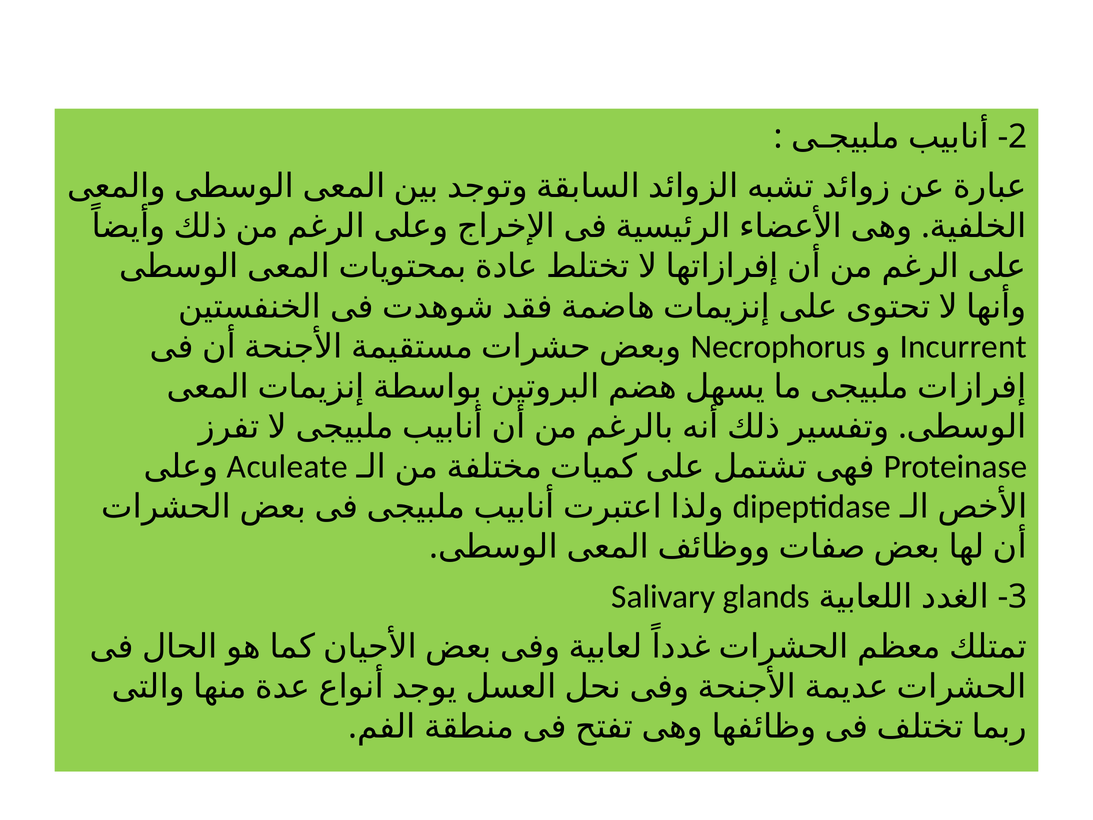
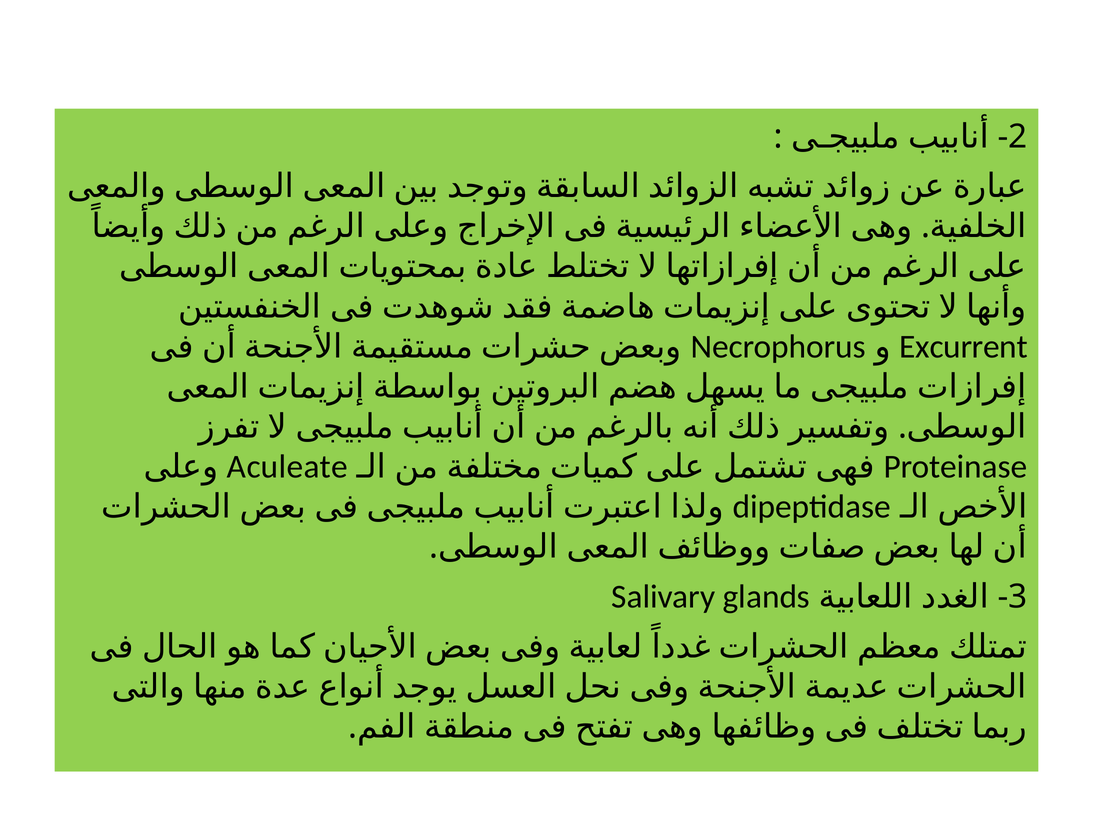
Incurrent: Incurrent -> Excurrent
